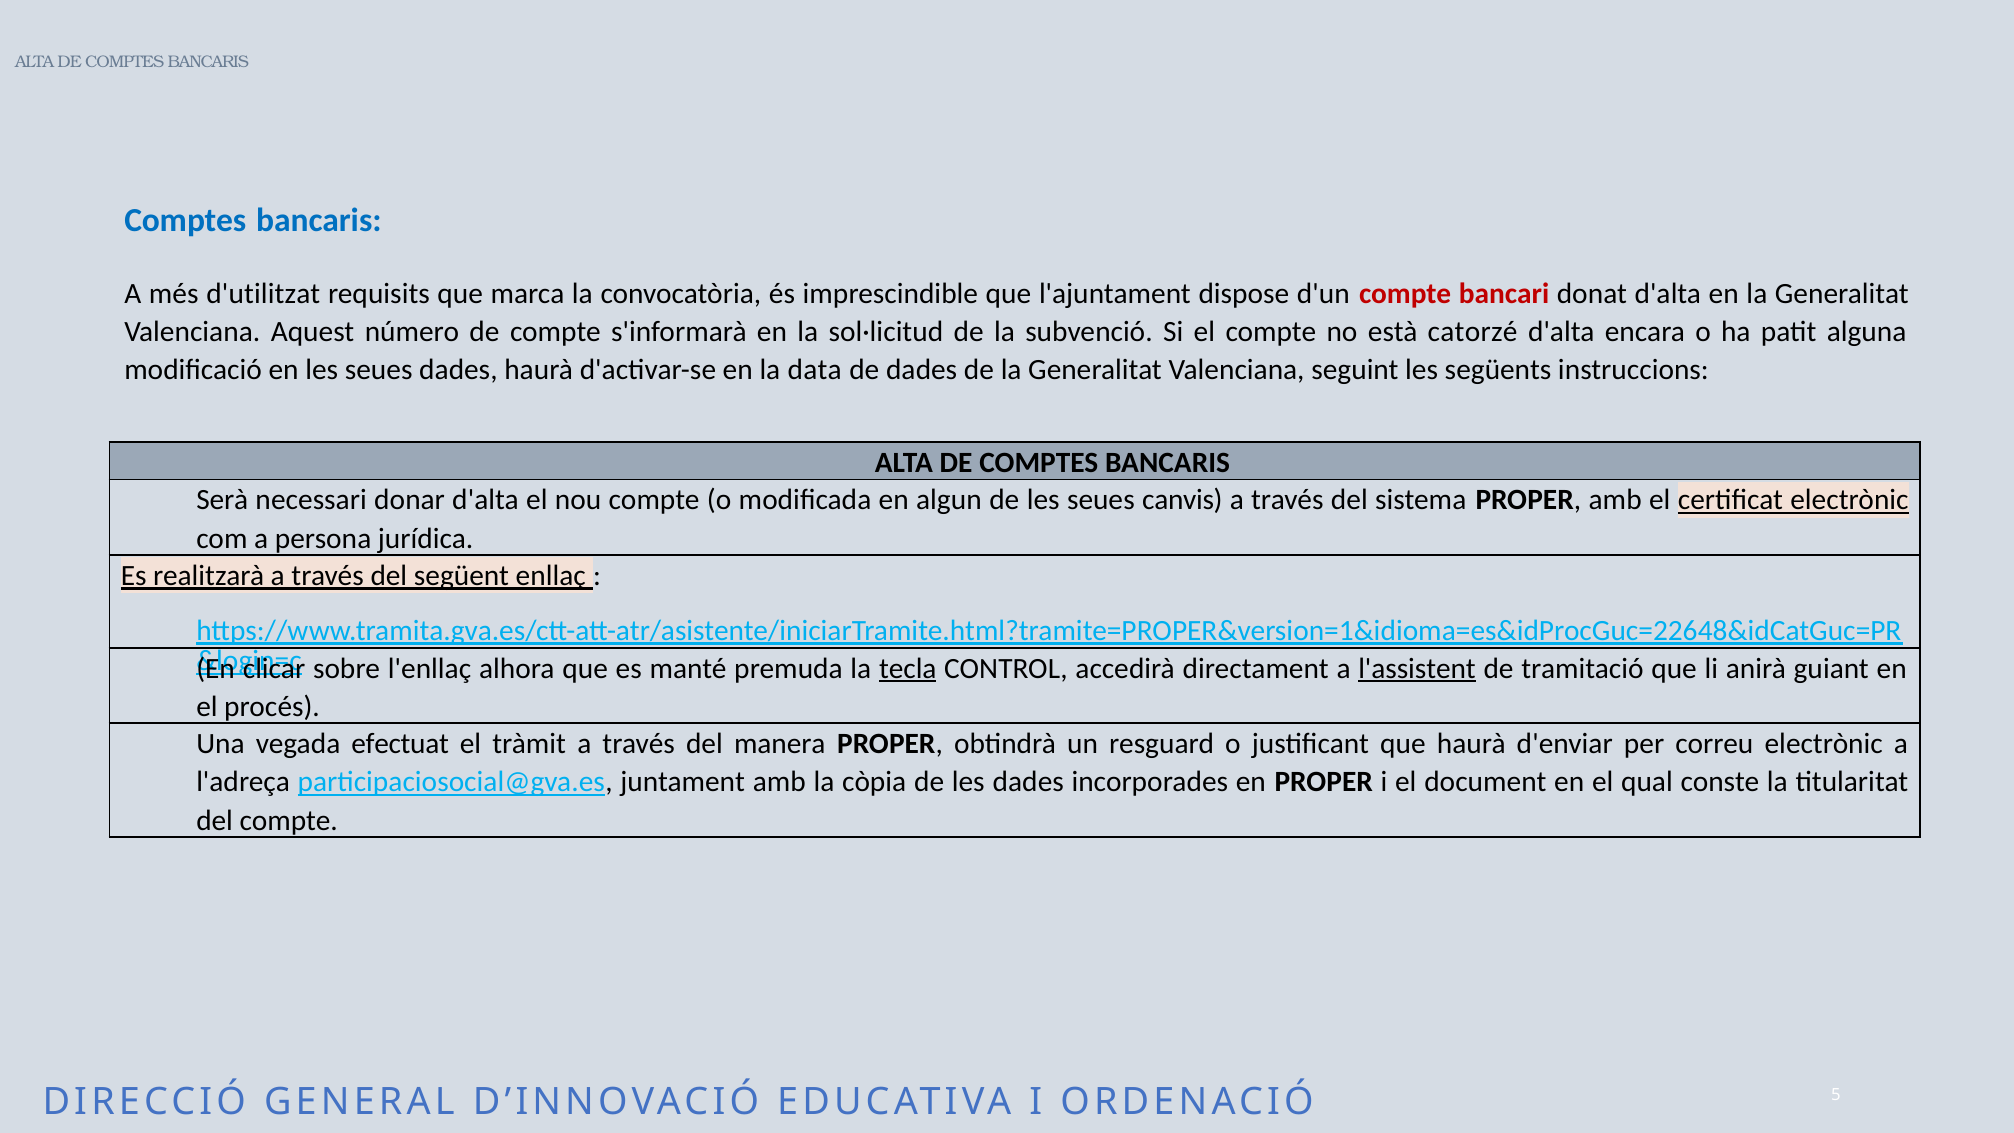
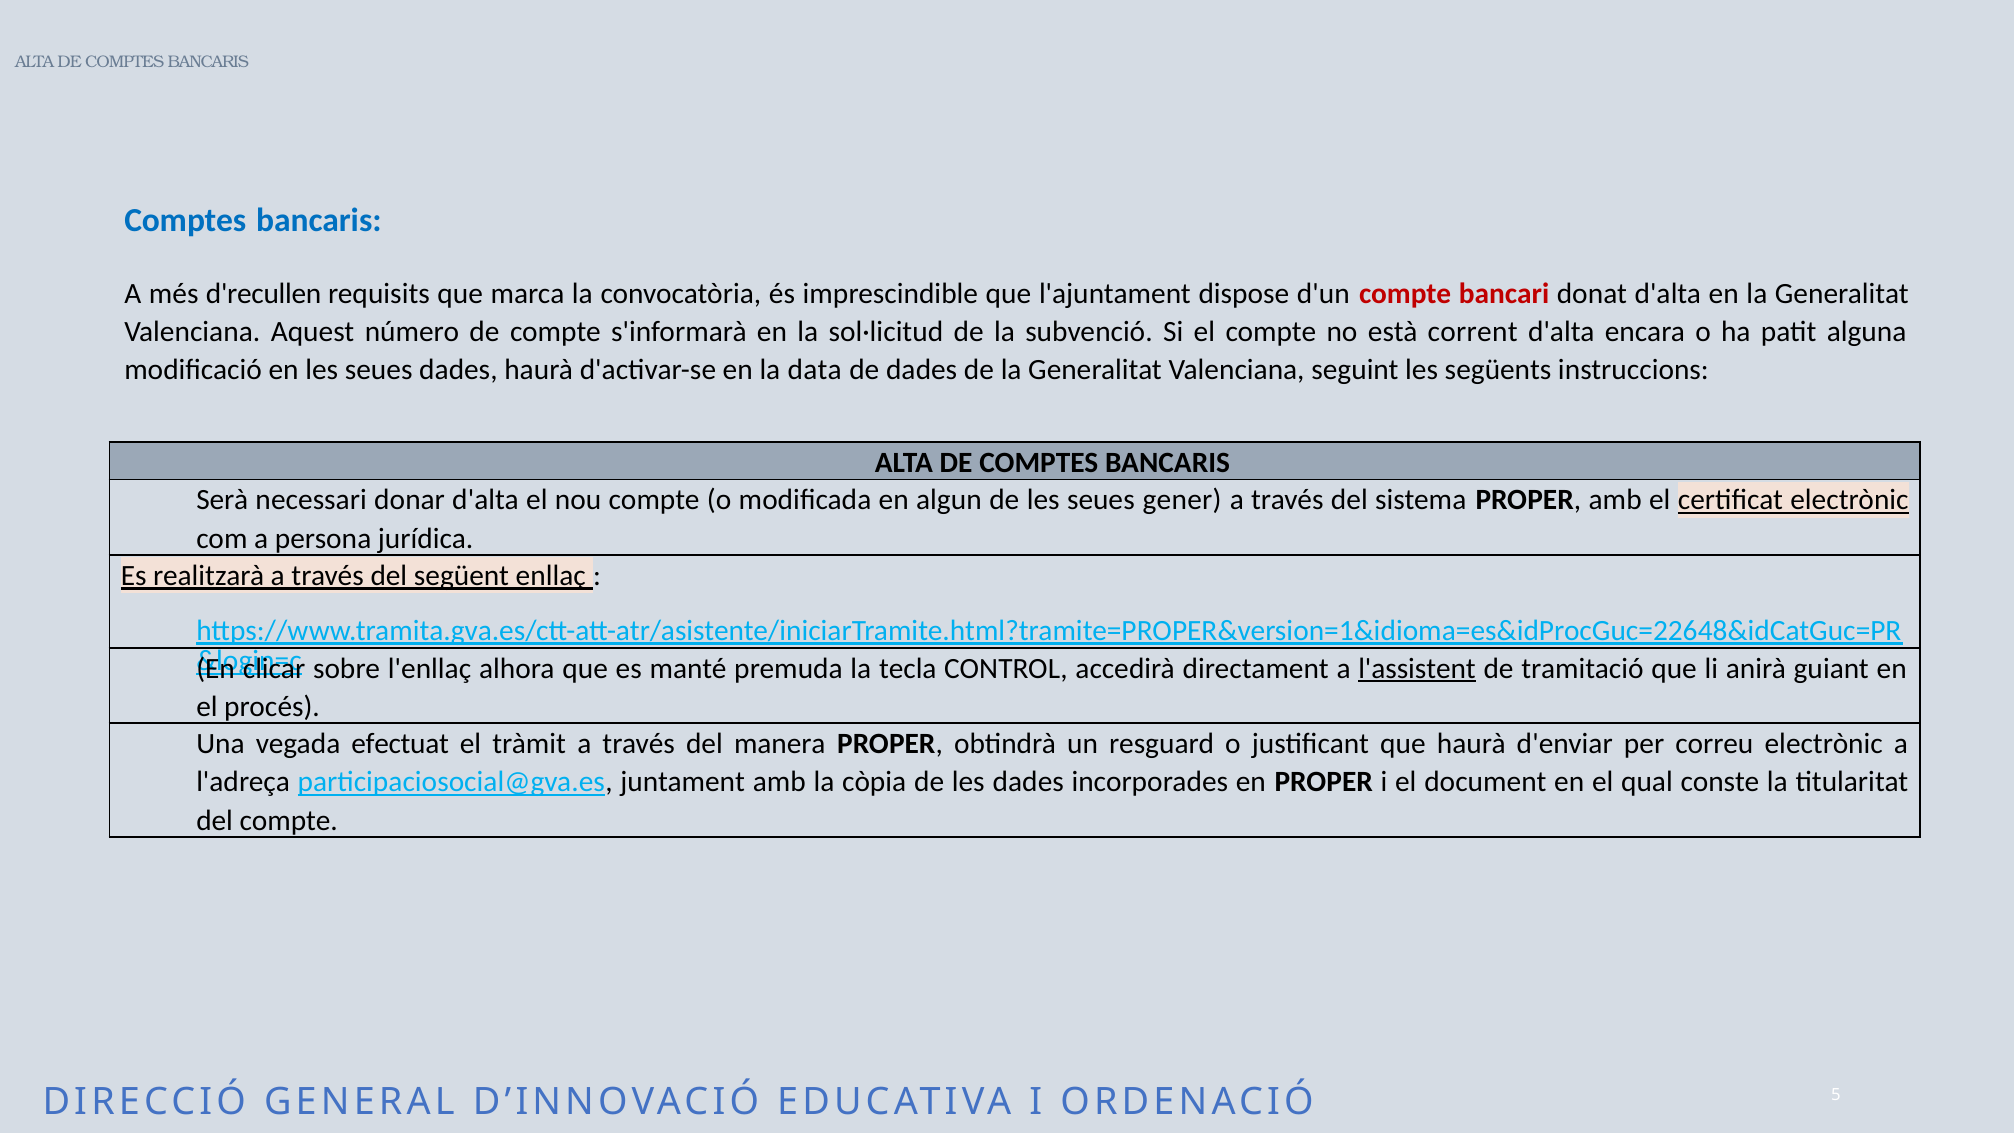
d'utilitzat: d'utilitzat -> d'recullen
catorzé: catorzé -> corrent
canvis: canvis -> gener
tecla underline: present -> none
